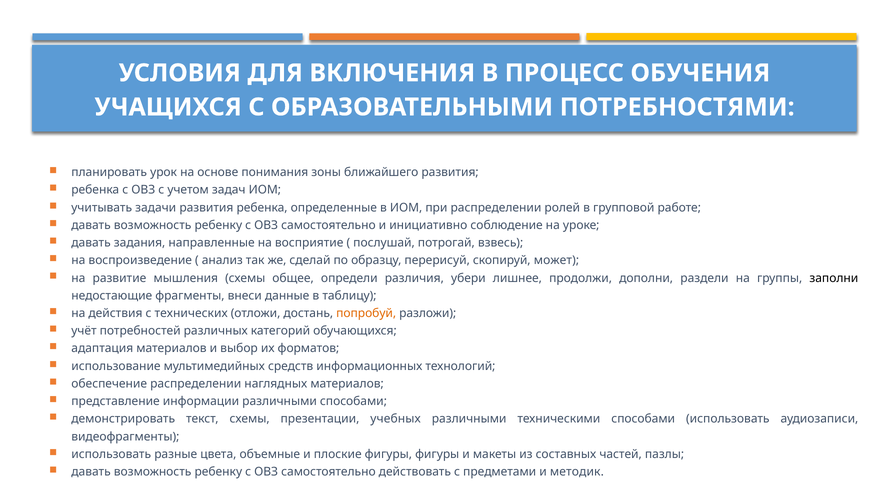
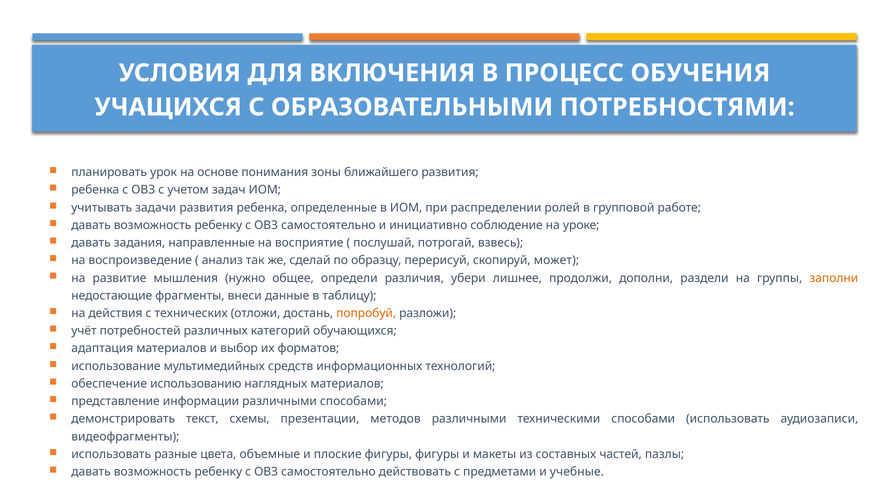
мышления схемы: схемы -> нужно
заполни colour: black -> orange
обеспечение распределении: распределении -> использованию
учебных: учебных -> методов
методик: методик -> учебные
